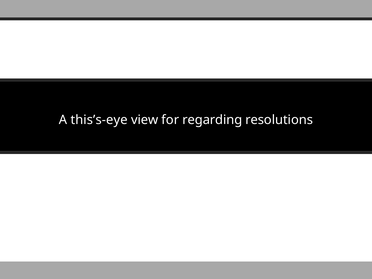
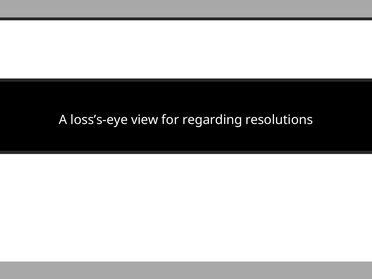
this’s-eye: this’s-eye -> loss’s-eye
